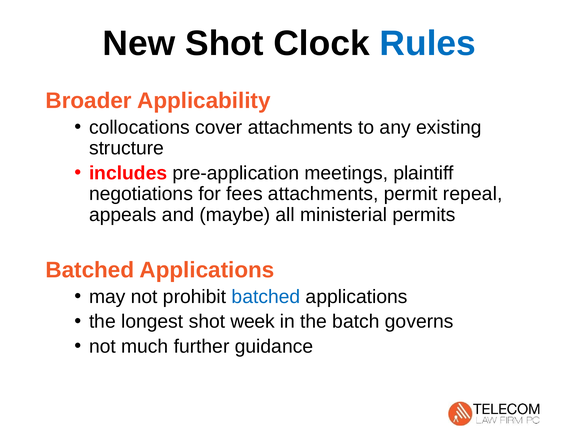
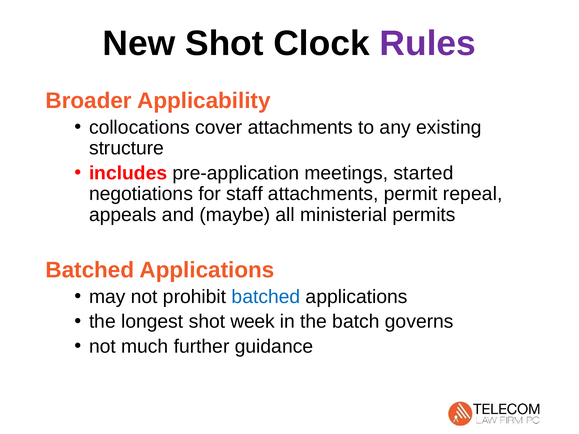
Rules colour: blue -> purple
plaintiff: plaintiff -> started
fees: fees -> staff
